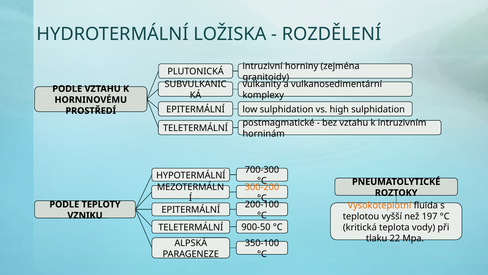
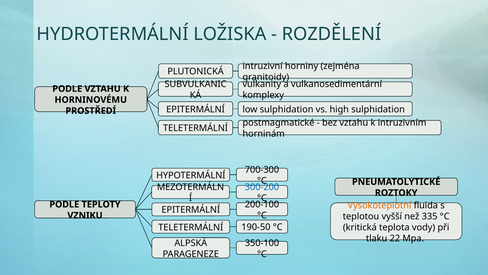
300-200 colour: orange -> blue
197: 197 -> 335
900-50: 900-50 -> 190-50
